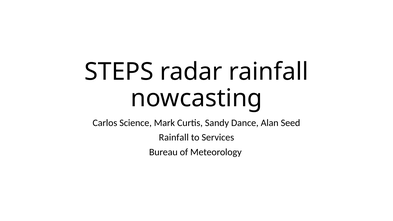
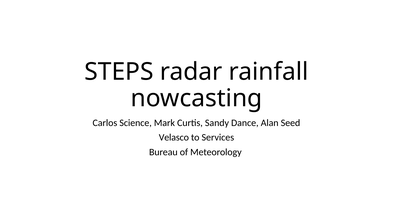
Rainfall at (174, 138): Rainfall -> Velasco
